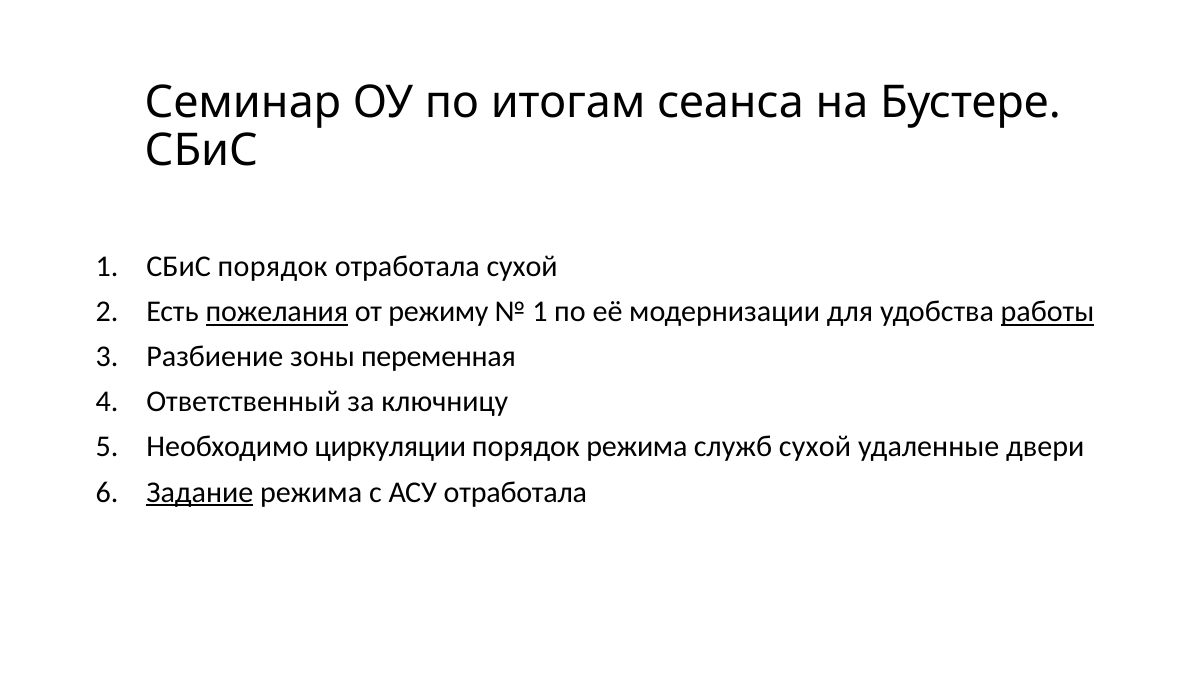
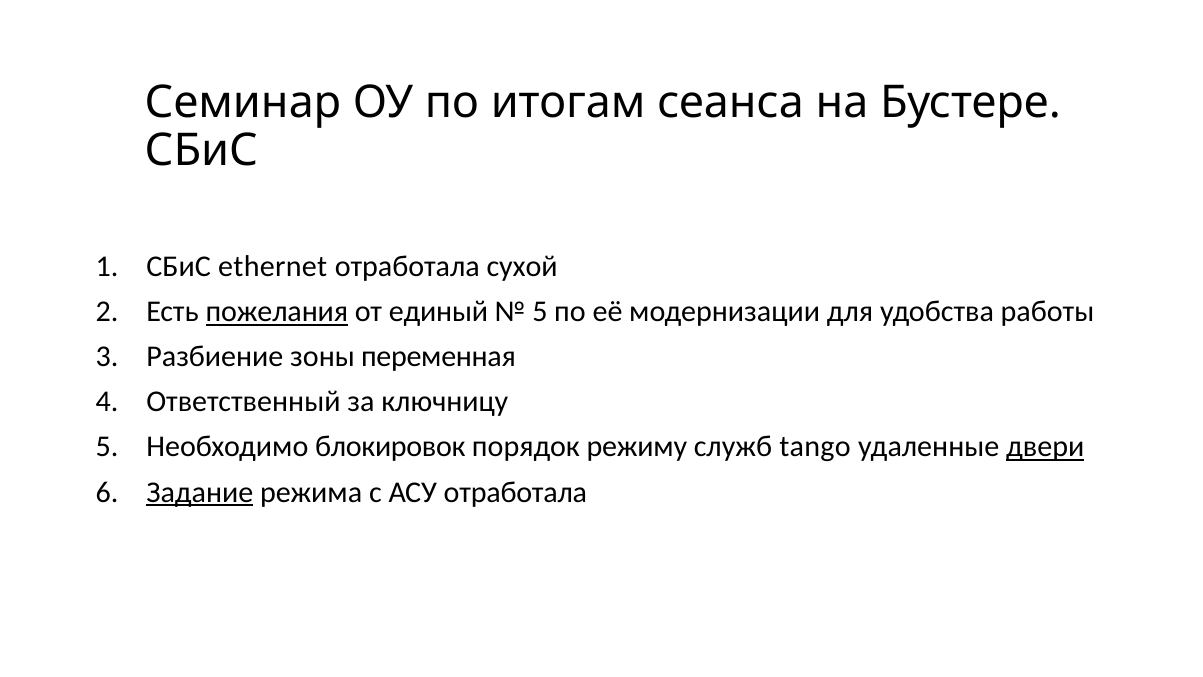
СБиС порядок: порядок -> ethernet
режиму: режиму -> единый
1 at (540, 312): 1 -> 5
работы underline: present -> none
циркуляции: циркуляции -> блокировок
порядок режима: режима -> режиму
служб сухой: сухой -> tango
двери underline: none -> present
